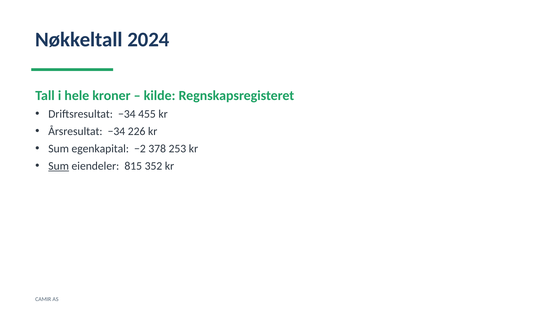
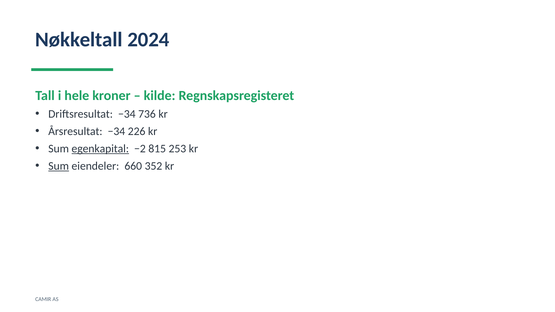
455: 455 -> 736
egenkapital underline: none -> present
378: 378 -> 815
815: 815 -> 660
